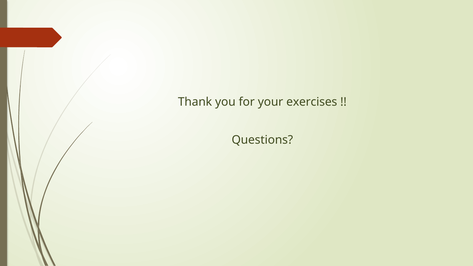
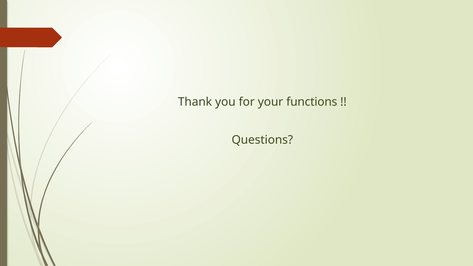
exercises: exercises -> functions
